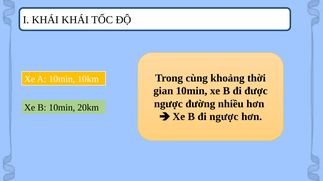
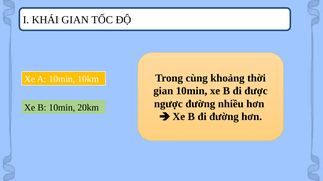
KHÁI KHÁI: KHÁI -> GIAN
đi ngược: ngược -> đường
